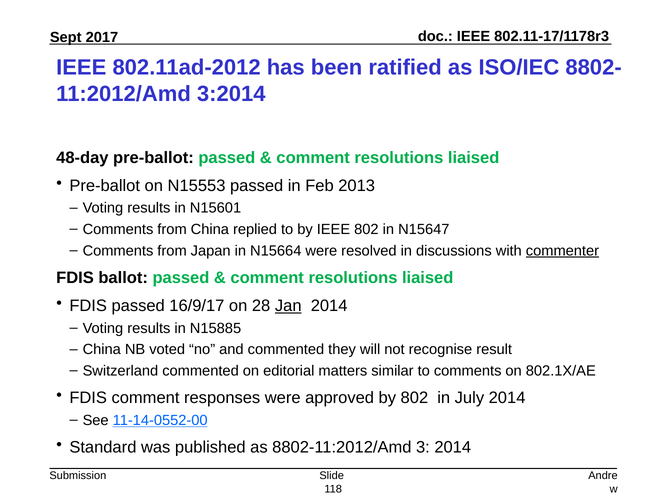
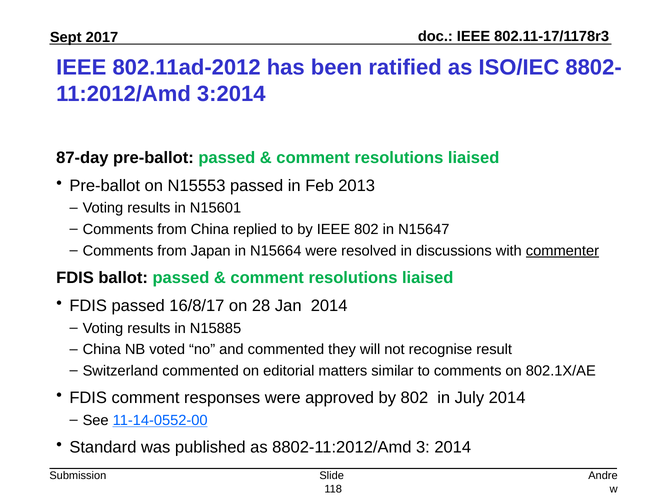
48-day: 48-day -> 87-day
16/9/17: 16/9/17 -> 16/8/17
Jan underline: present -> none
